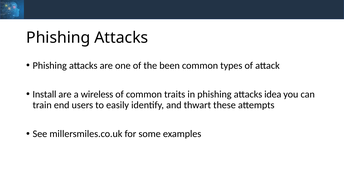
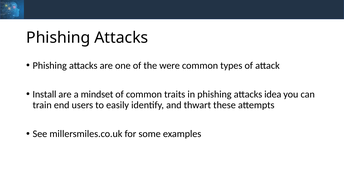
been: been -> were
wireless: wireless -> mindset
